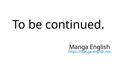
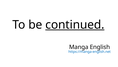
continued underline: none -> present
